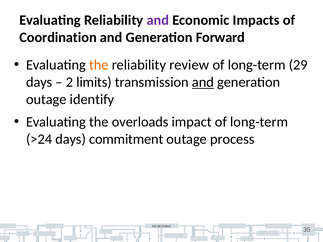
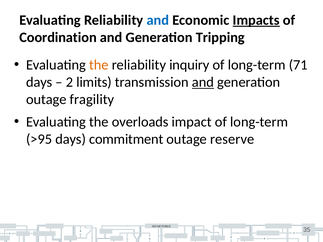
and at (158, 20) colour: purple -> blue
Impacts underline: none -> present
Forward: Forward -> Tripping
review: review -> inquiry
29: 29 -> 71
identify: identify -> fragility
>24: >24 -> >95
process: process -> reserve
